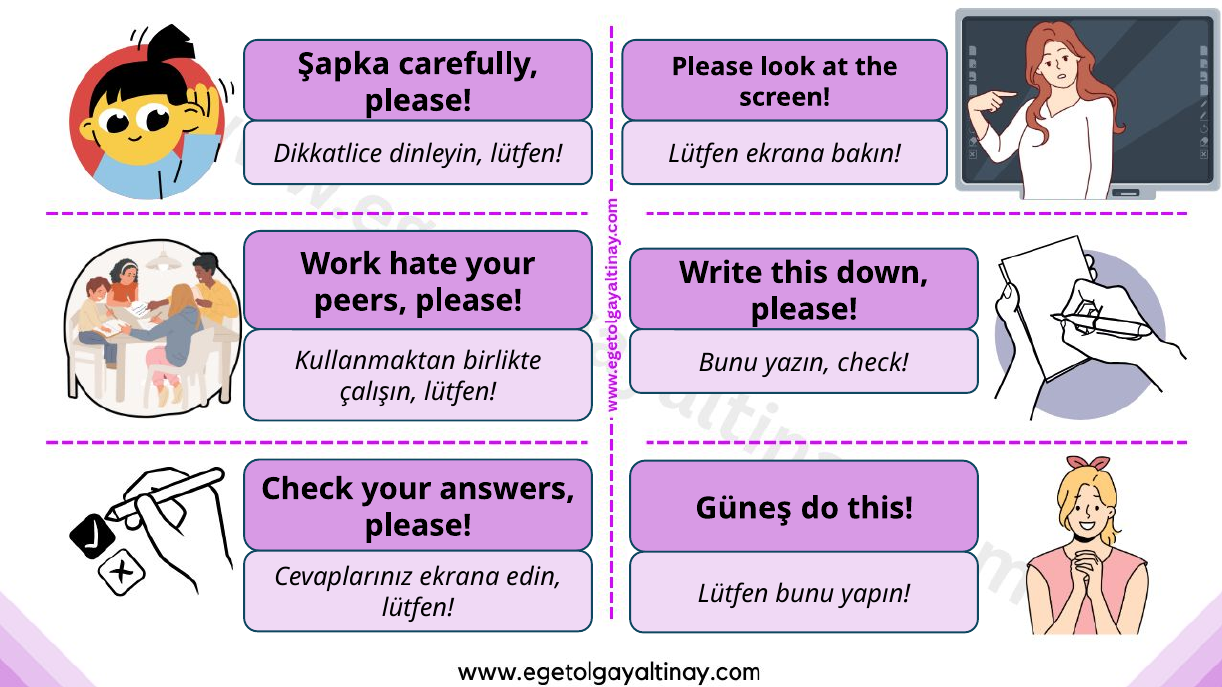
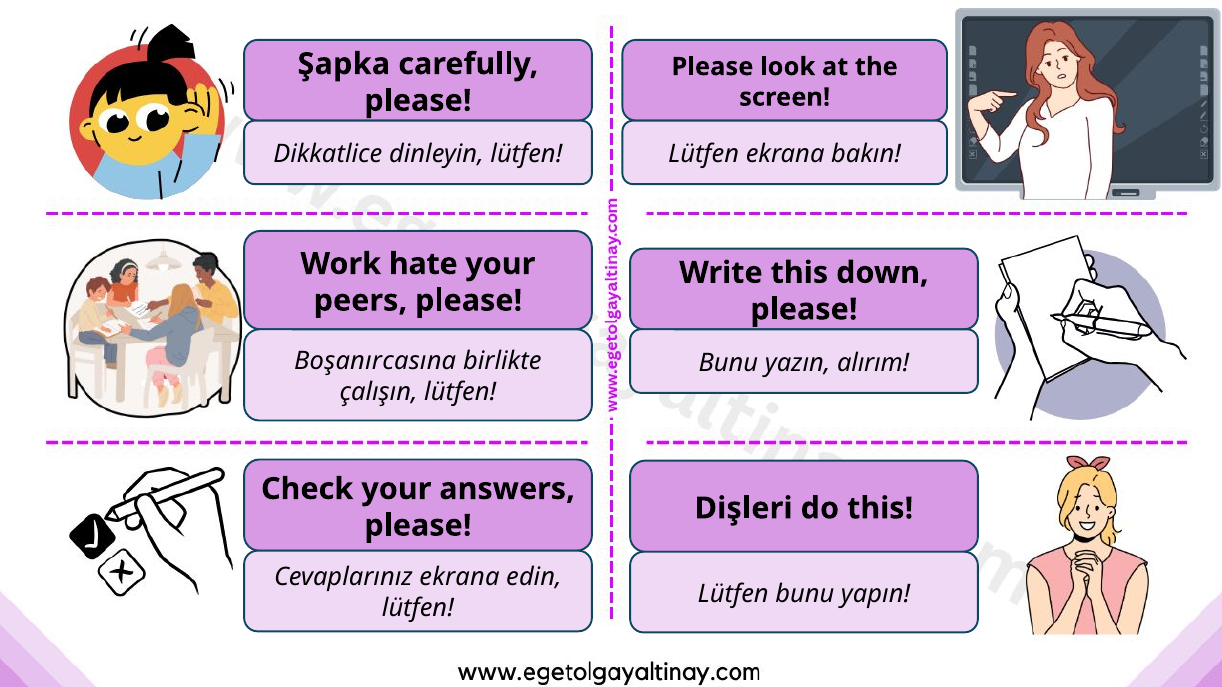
Kullanmaktan: Kullanmaktan -> Boşanırcasına
yazın check: check -> alırım
Güneş: Güneş -> Dişleri
